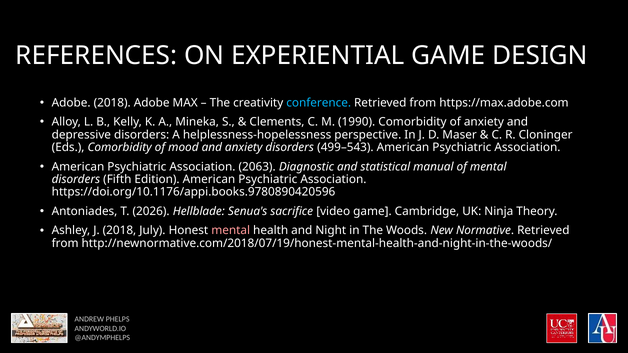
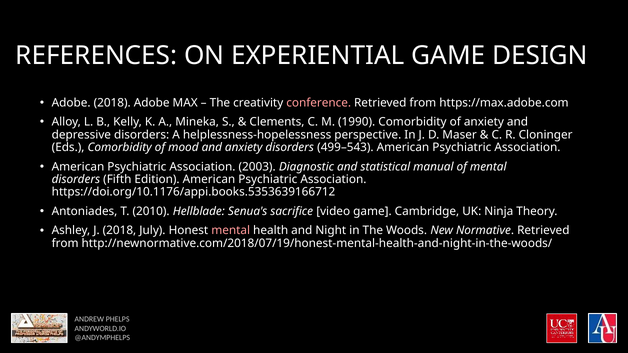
conference colour: light blue -> pink
2063: 2063 -> 2003
https://doi.org/10.1176/appi.books.9780890420596: https://doi.org/10.1176/appi.books.9780890420596 -> https://doi.org/10.1176/appi.books.5353639166712
2026: 2026 -> 2010
